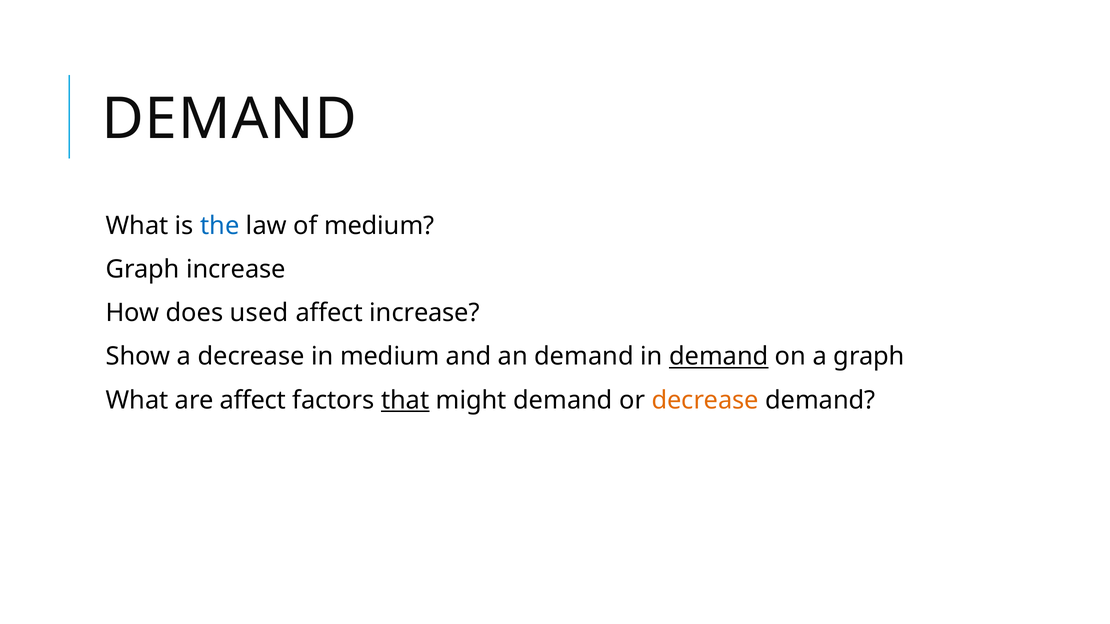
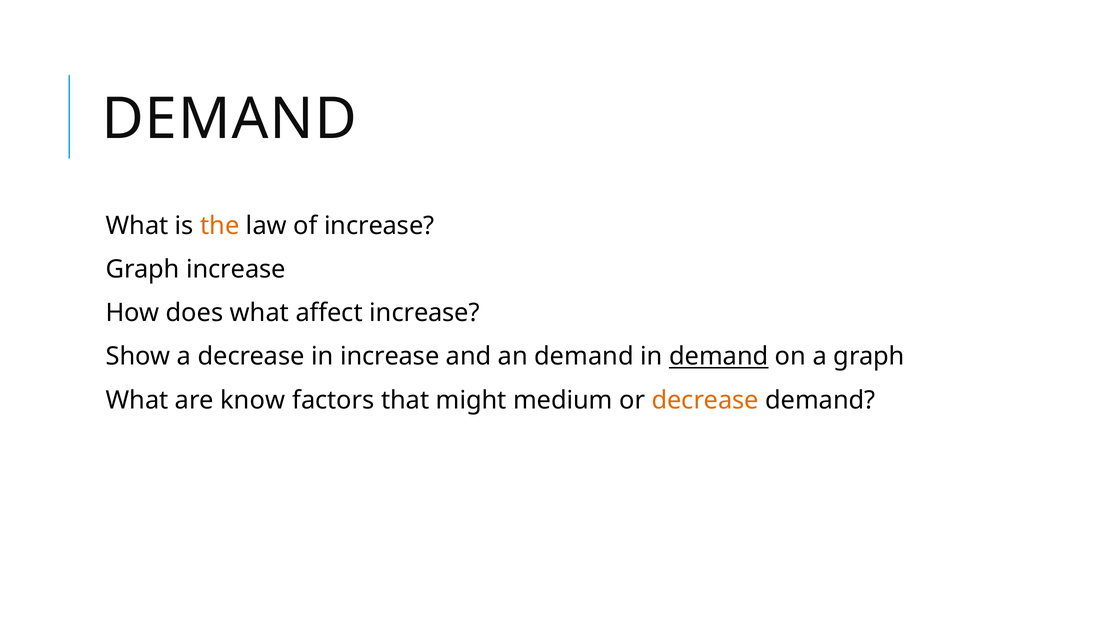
the colour: blue -> orange
of medium: medium -> increase
does used: used -> what
in medium: medium -> increase
are affect: affect -> know
that underline: present -> none
might demand: demand -> medium
